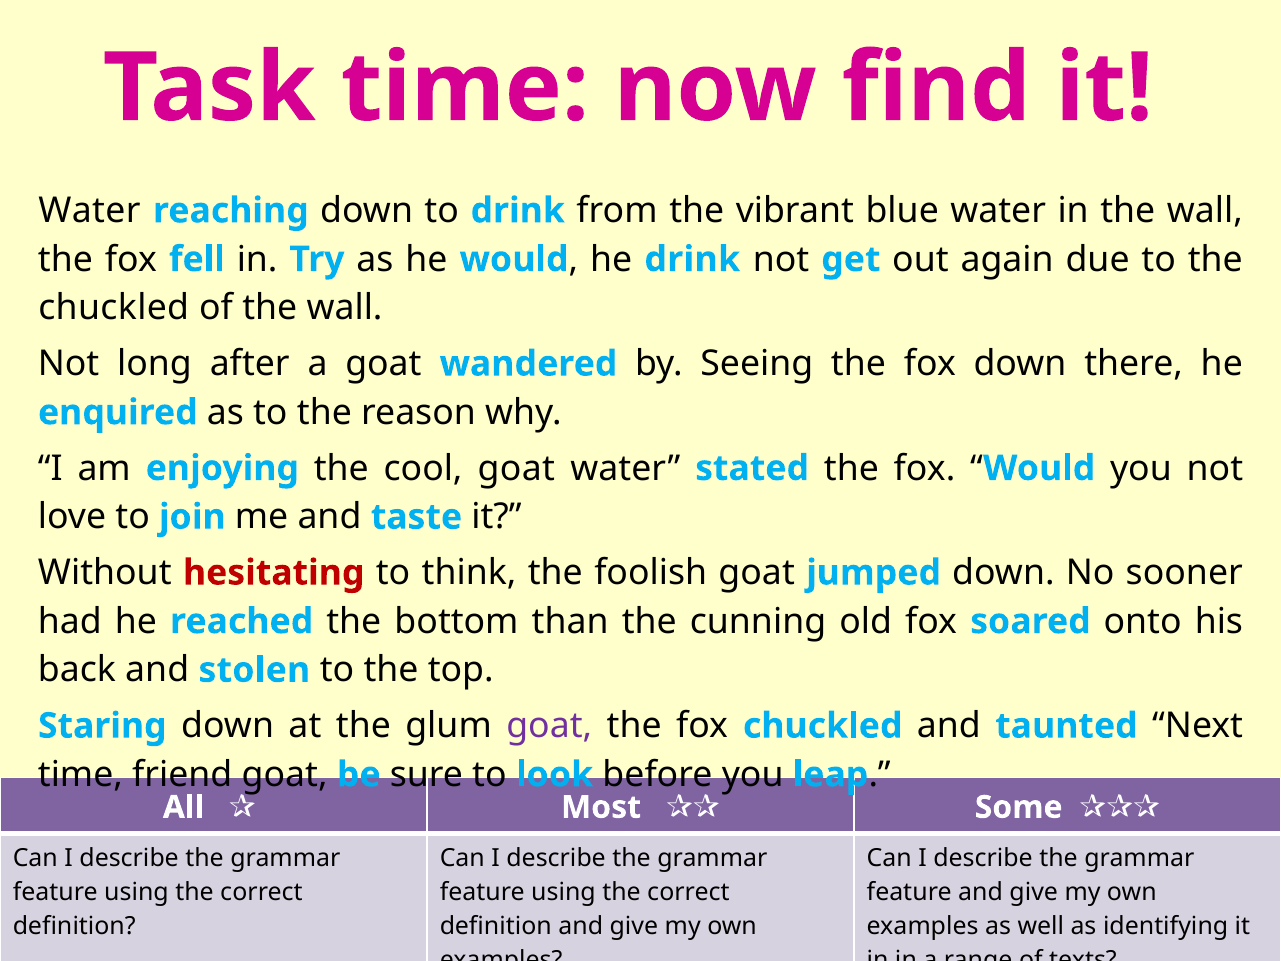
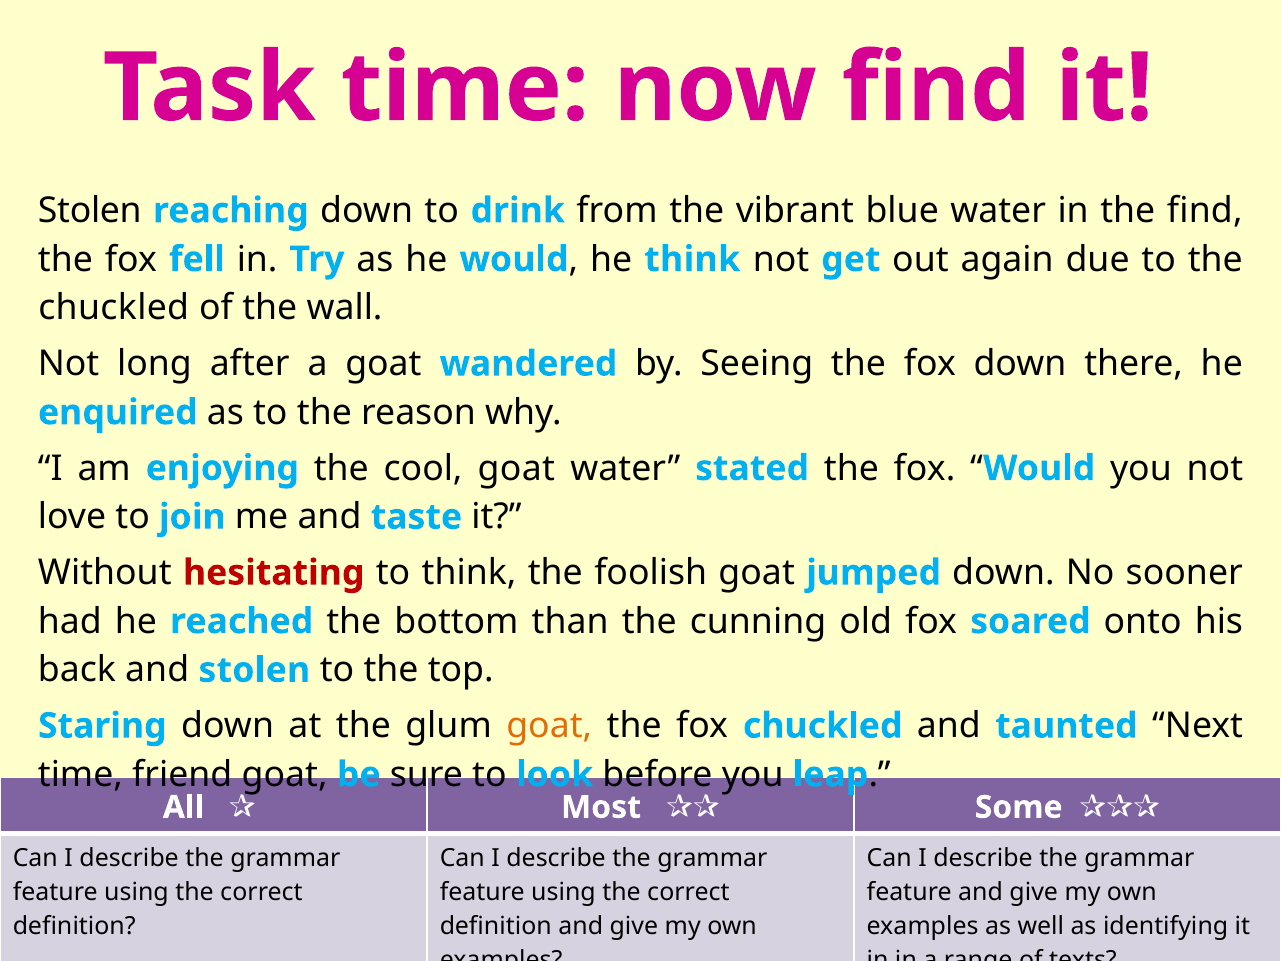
Water at (89, 211): Water -> Stolen
in the wall: wall -> find
he drink: drink -> think
goat at (549, 726) colour: purple -> orange
